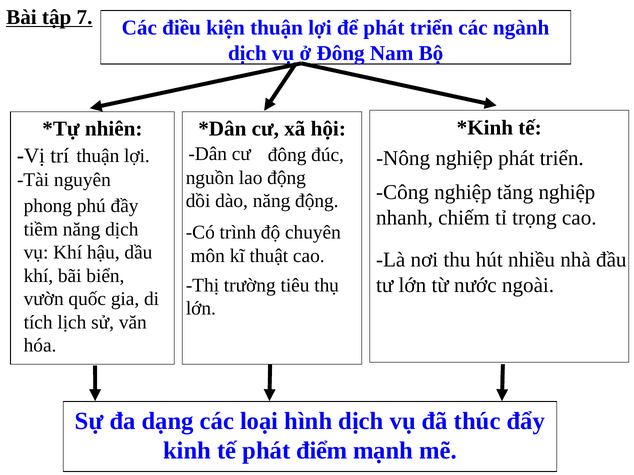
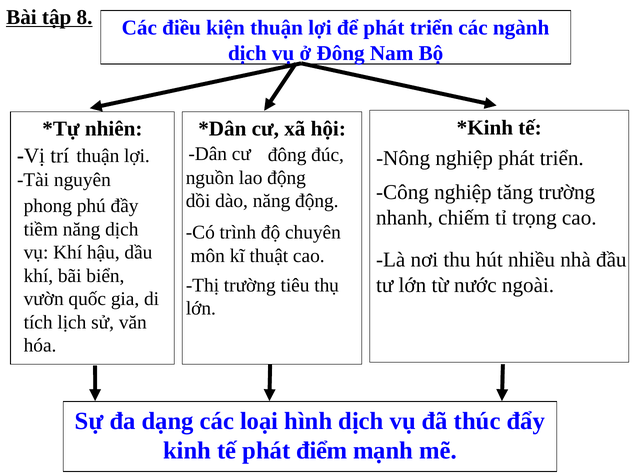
7: 7 -> 8
tăng nghiệp: nghiệp -> trường
